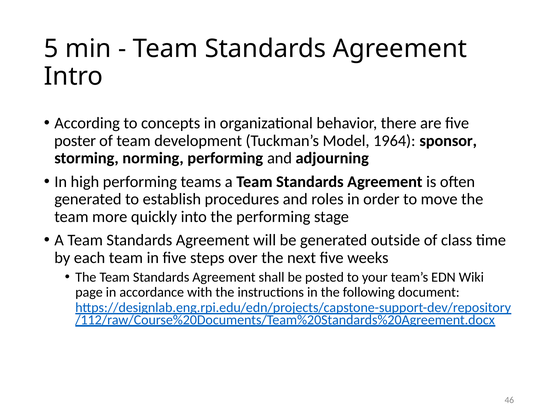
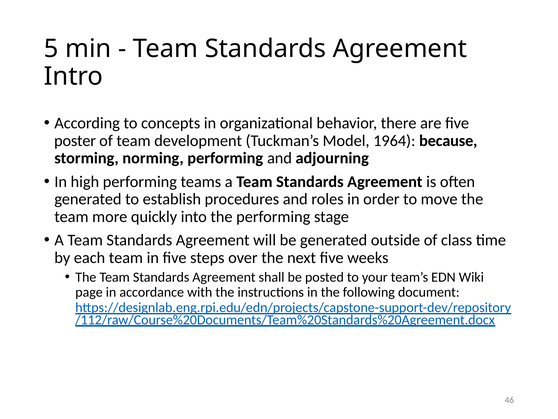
sponsor: sponsor -> because
